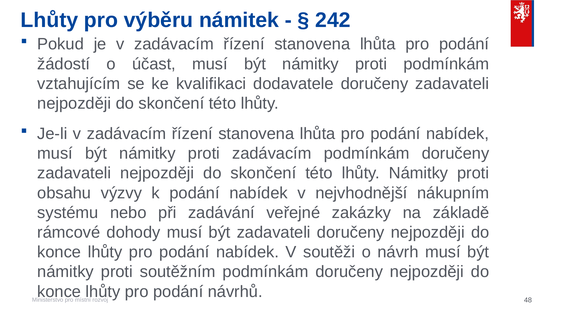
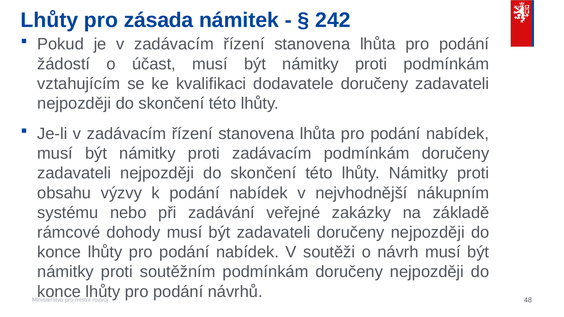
výběru: výběru -> zásada
